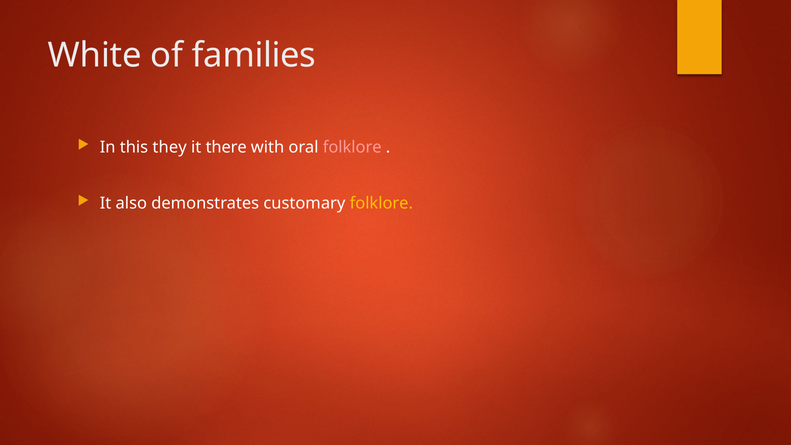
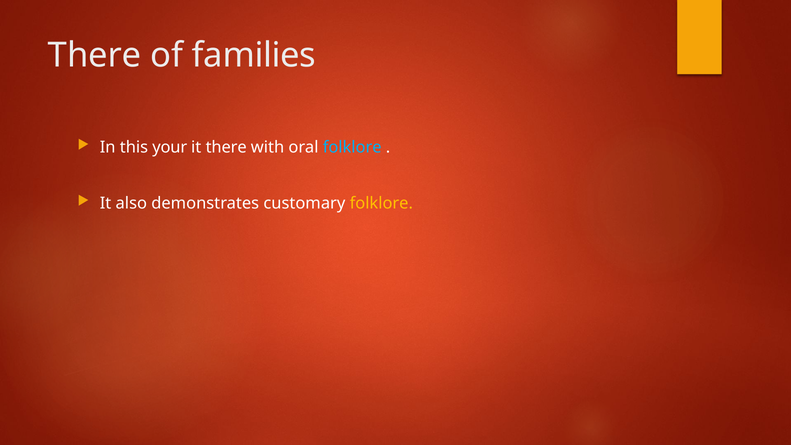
White at (95, 56): White -> There
they: they -> your
folklore at (352, 147) colour: pink -> light blue
